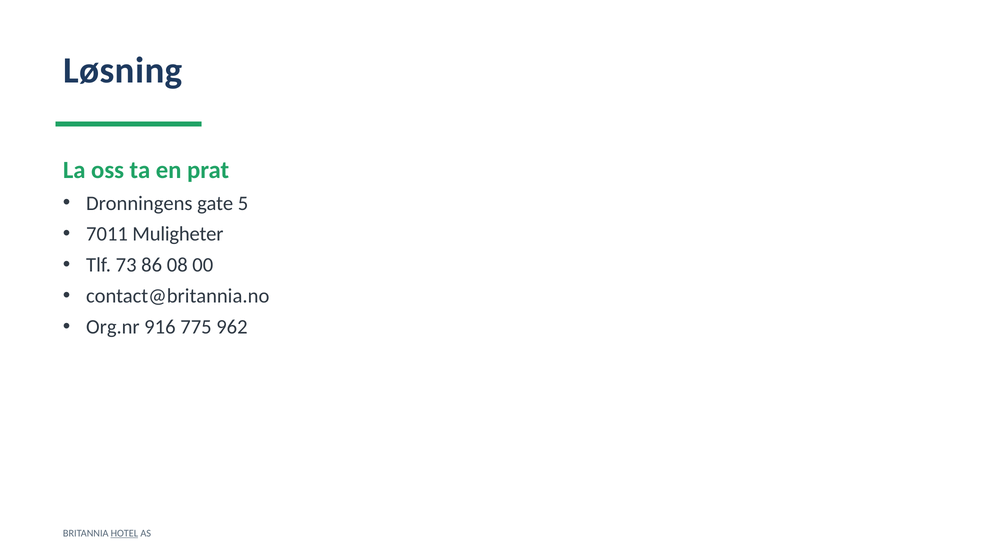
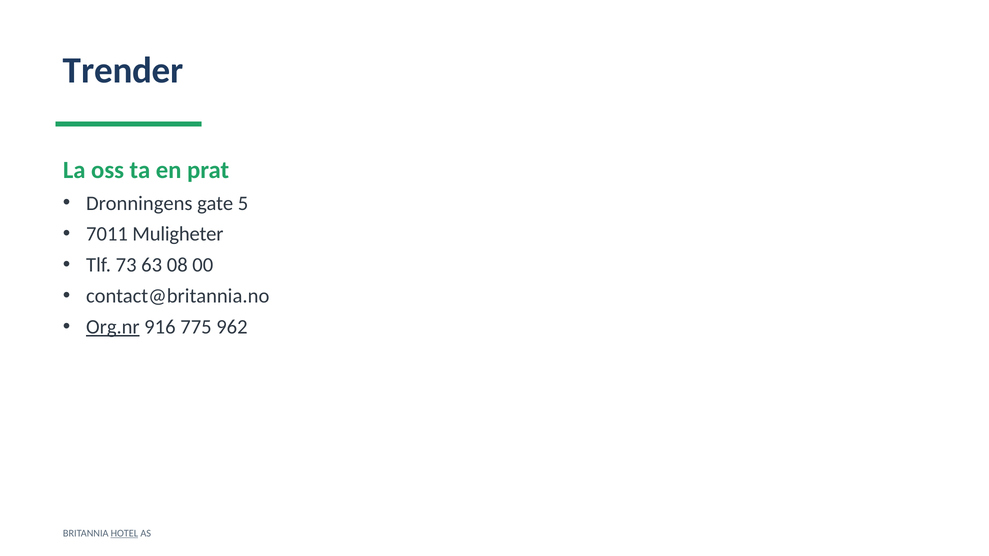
Løsning: Løsning -> Trender
86: 86 -> 63
Org.nr underline: none -> present
